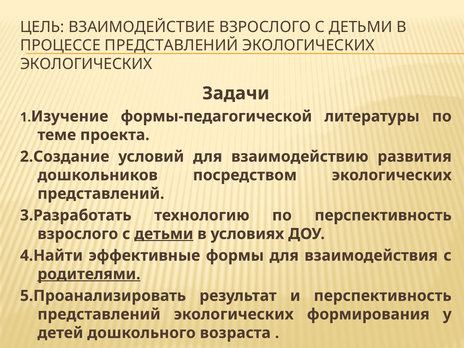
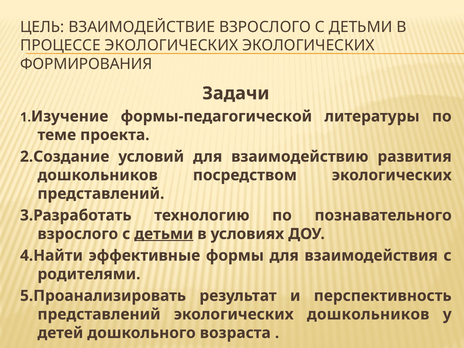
ПРОЦЕССЕ ПРЕДСТАВЛЕНИЙ: ПРЕДСТАВЛЕНИЙ -> ЭКОЛОГИЧЕСКИХ
ЭКОЛОГИЧЕСКИХ at (86, 64): ЭКОЛОГИЧЕСКИХ -> ФОРМИРОВАНИЯ
по перспективность: перспективность -> познавательного
родителями underline: present -> none
экологических формирования: формирования -> дошкольников
